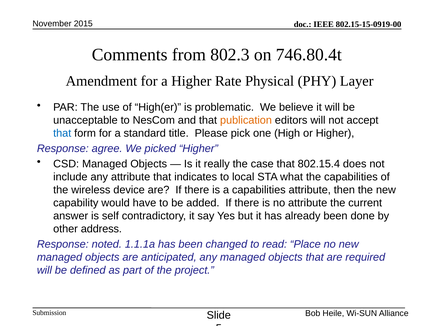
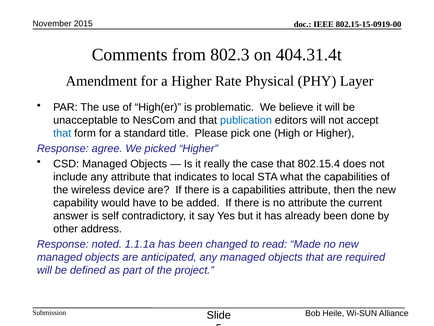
746.80.4t: 746.80.4t -> 404.31.4t
publication colour: orange -> blue
Place: Place -> Made
